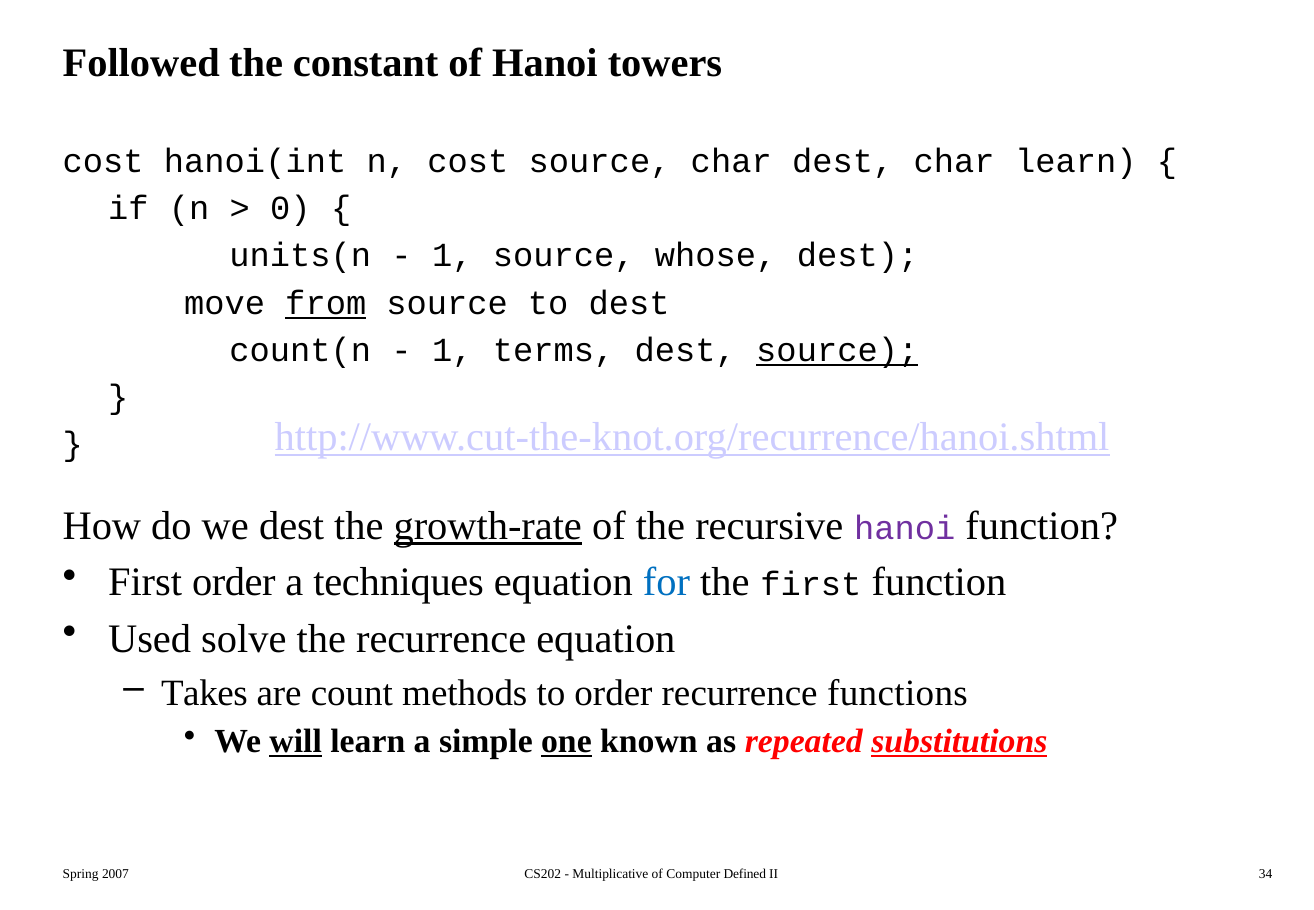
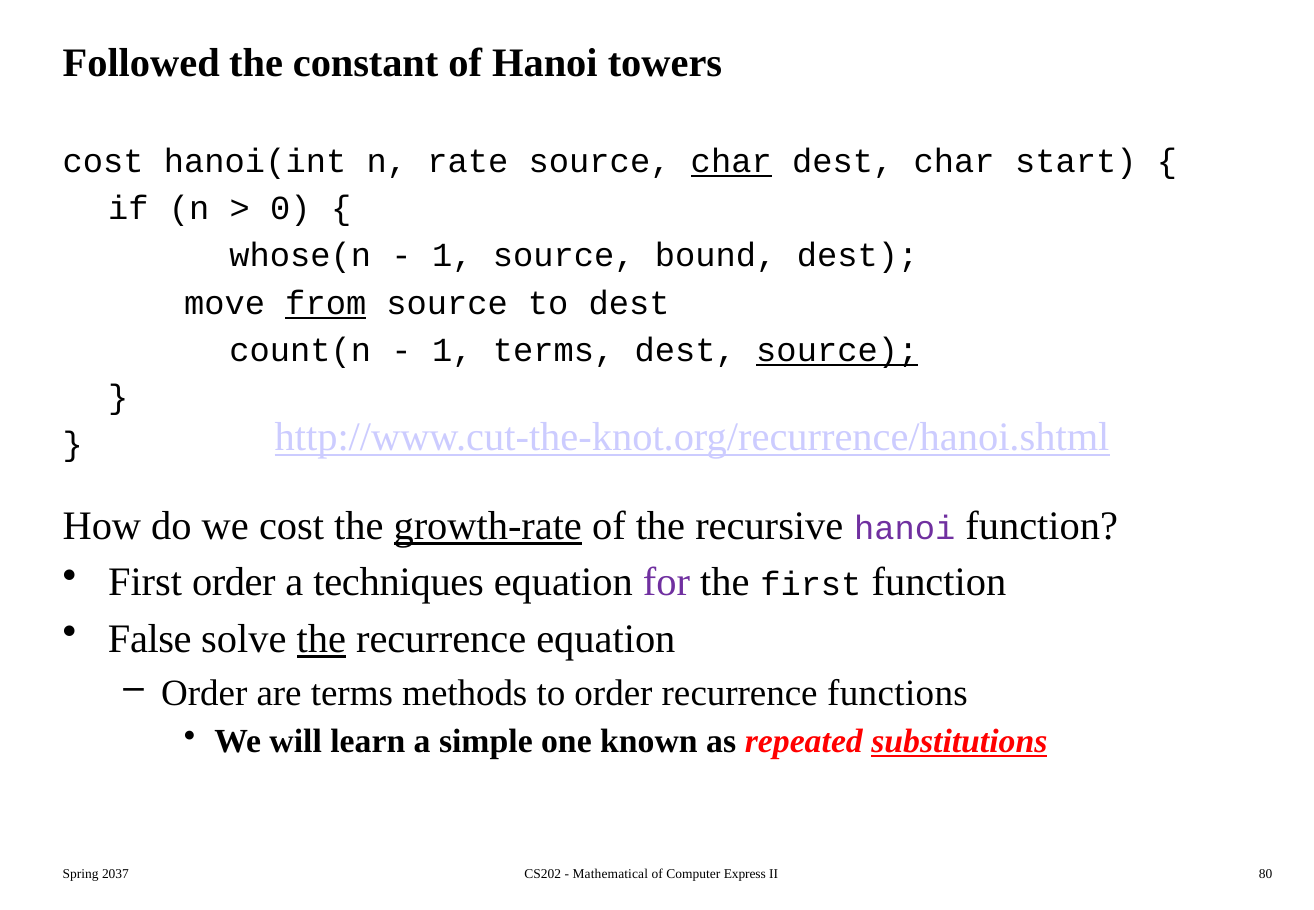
n cost: cost -> rate
char at (731, 161) underline: none -> present
char learn: learn -> start
units(n: units(n -> whose(n
whose: whose -> bound
we dest: dest -> cost
for colour: blue -> purple
Used: Used -> False
the at (321, 639) underline: none -> present
Takes at (204, 693): Takes -> Order
are count: count -> terms
will underline: present -> none
one underline: present -> none
2007: 2007 -> 2037
Multiplicative: Multiplicative -> Mathematical
Defined: Defined -> Express
34: 34 -> 80
